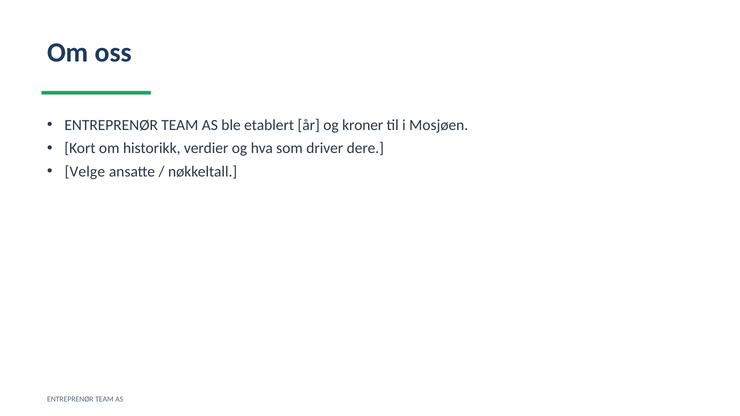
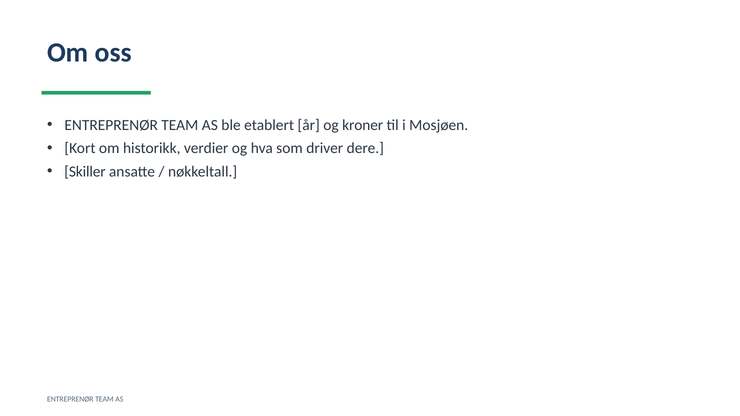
Velge: Velge -> Skiller
